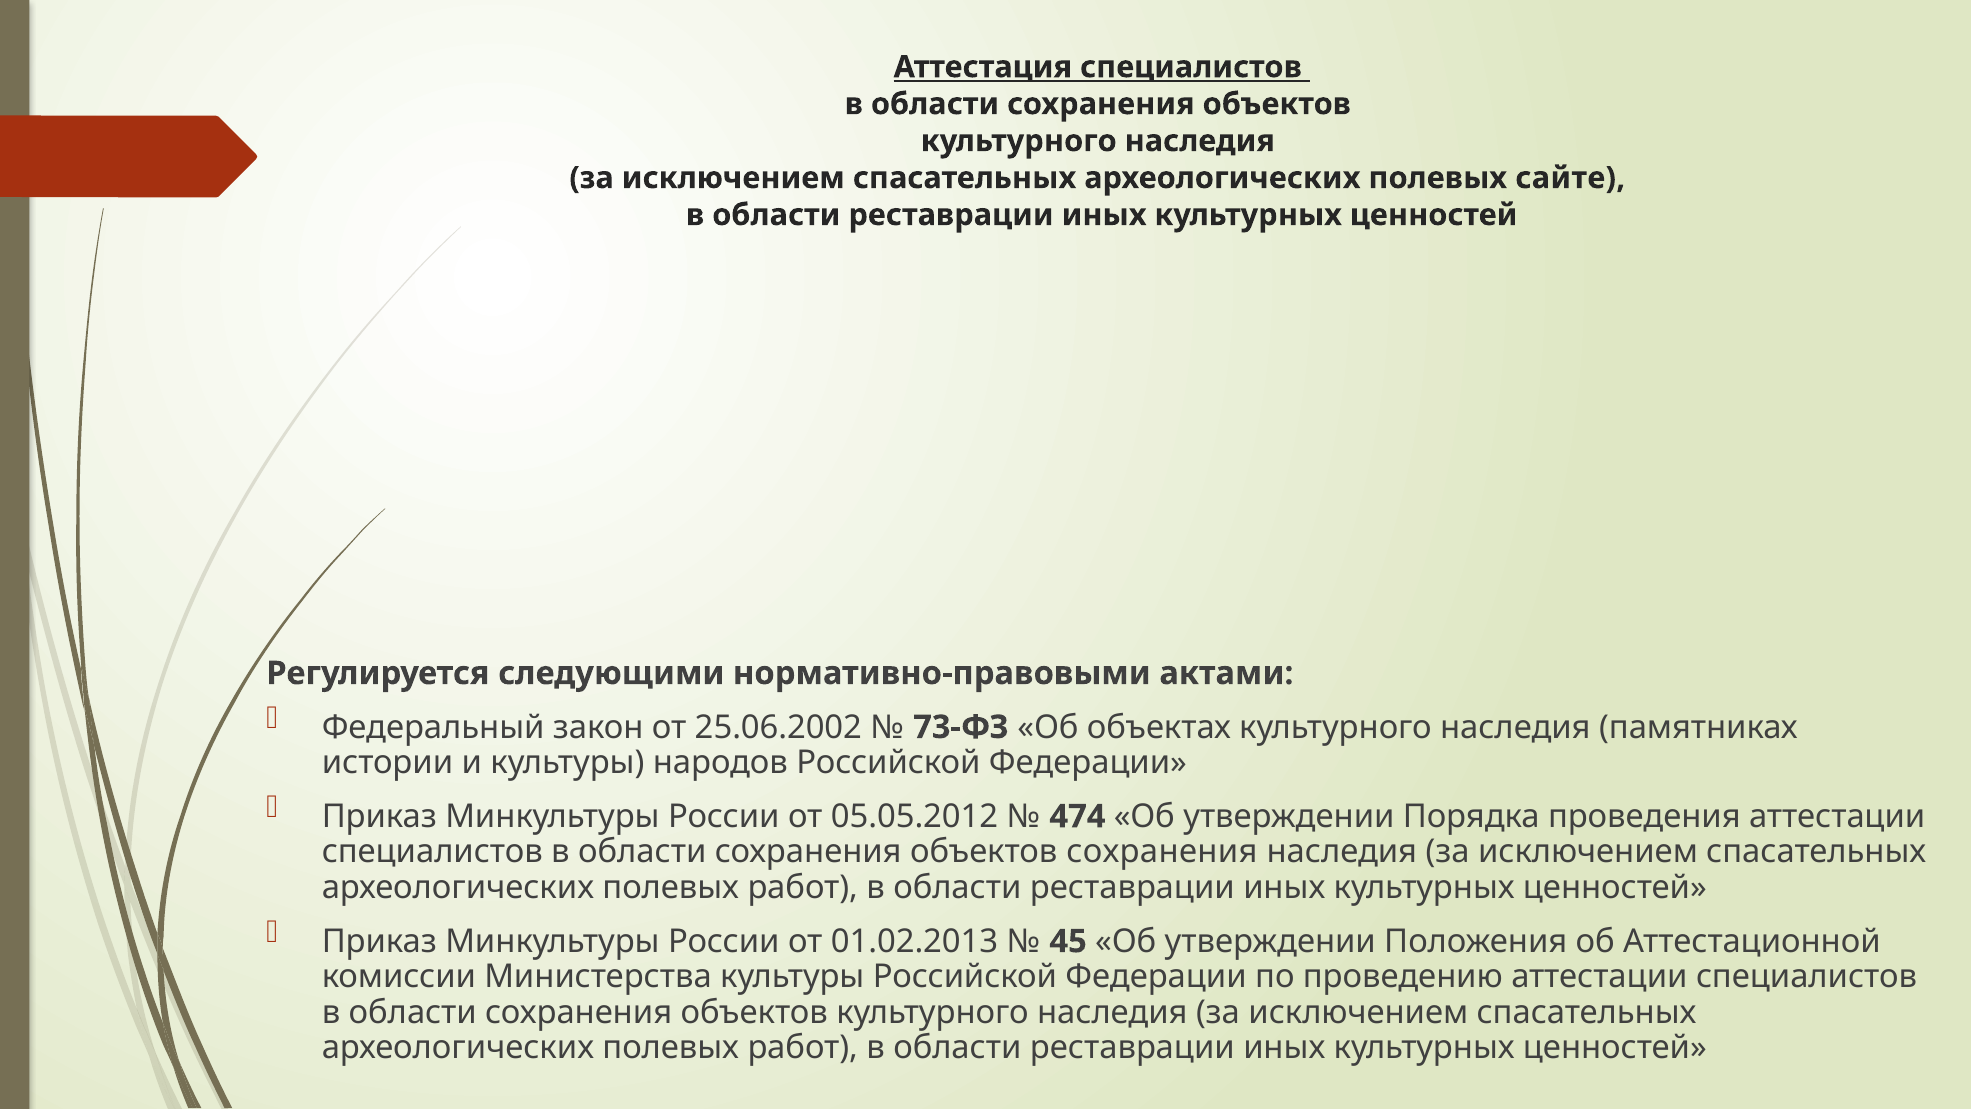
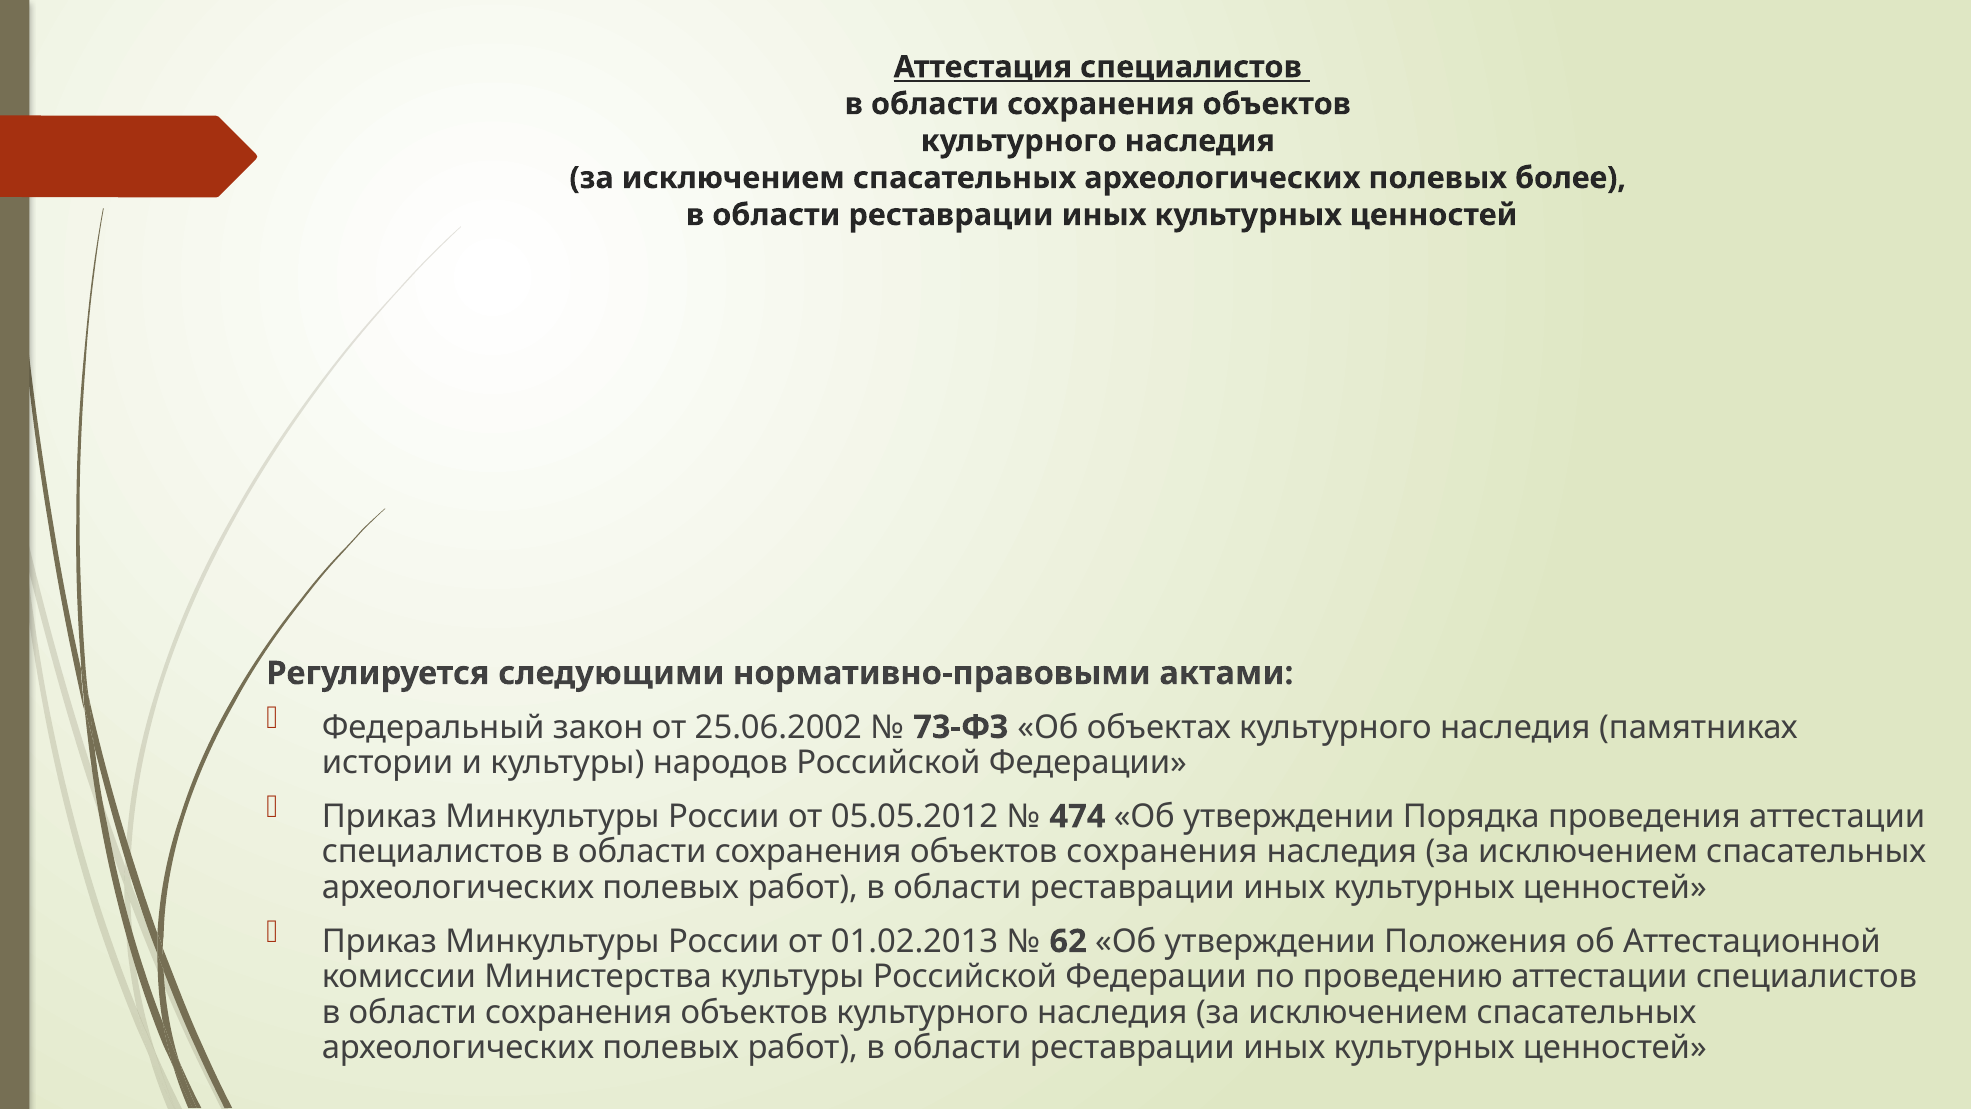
сайте: сайте -> более
45: 45 -> 62
